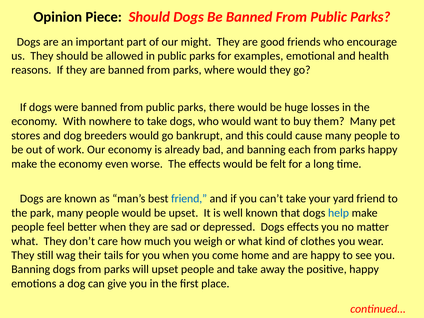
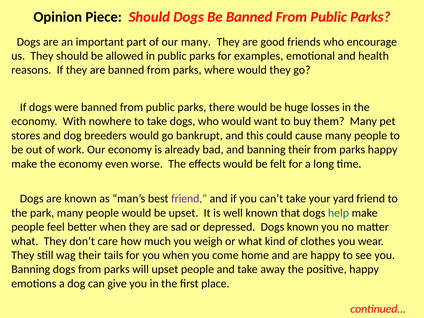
our might: might -> many
banning each: each -> their
friend at (189, 199) colour: blue -> purple
Dogs effects: effects -> known
